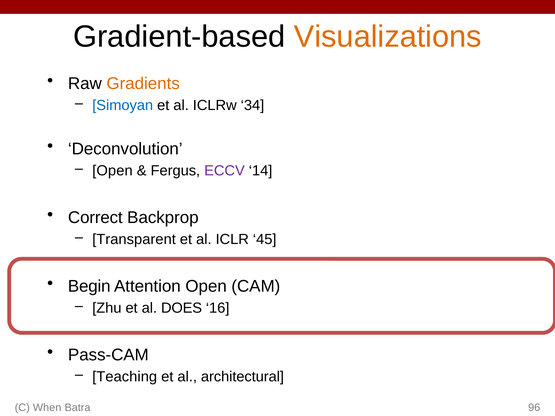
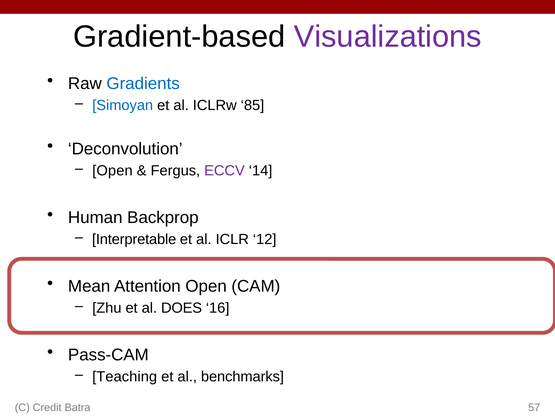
Visualizations colour: orange -> purple
Gradients colour: orange -> blue
34: 34 -> 85
Correct: Correct -> Human
Transparent: Transparent -> Interpretable
45: 45 -> 12
Begin: Begin -> Mean
architectural: architectural -> benchmarks
When: When -> Credit
96: 96 -> 57
